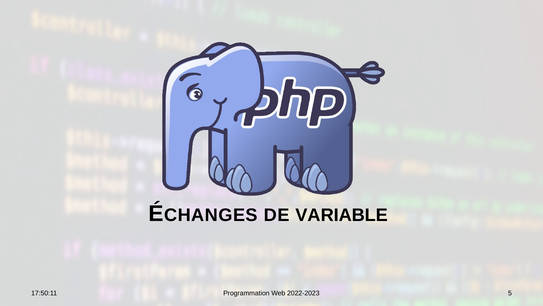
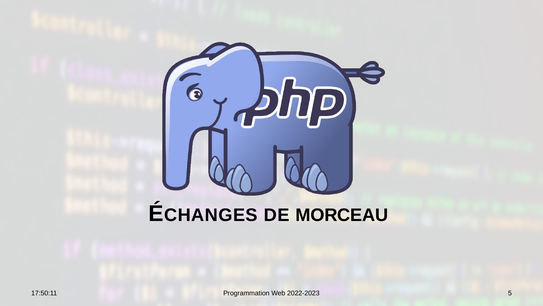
VARIABLE: VARIABLE -> MORCEAU
